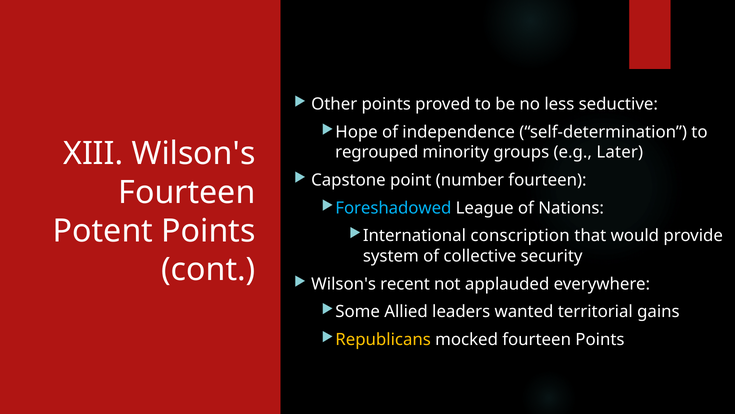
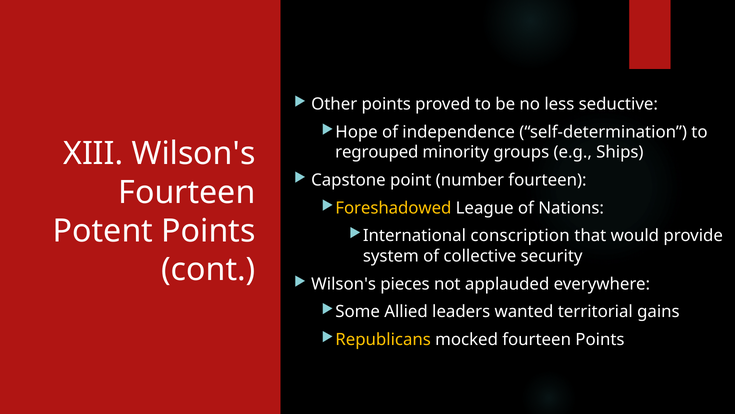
Later: Later -> Ships
Foreshadowed colour: light blue -> yellow
recent: recent -> pieces
